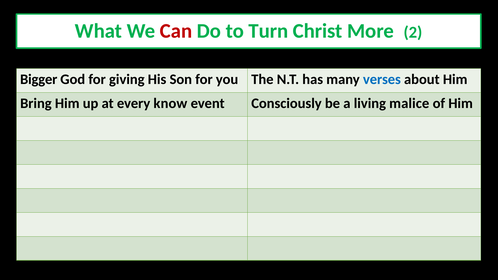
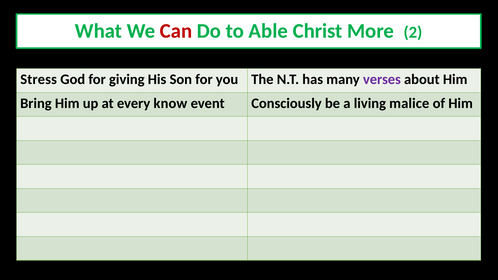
Turn: Turn -> Able
Bigger: Bigger -> Stress
verses colour: blue -> purple
